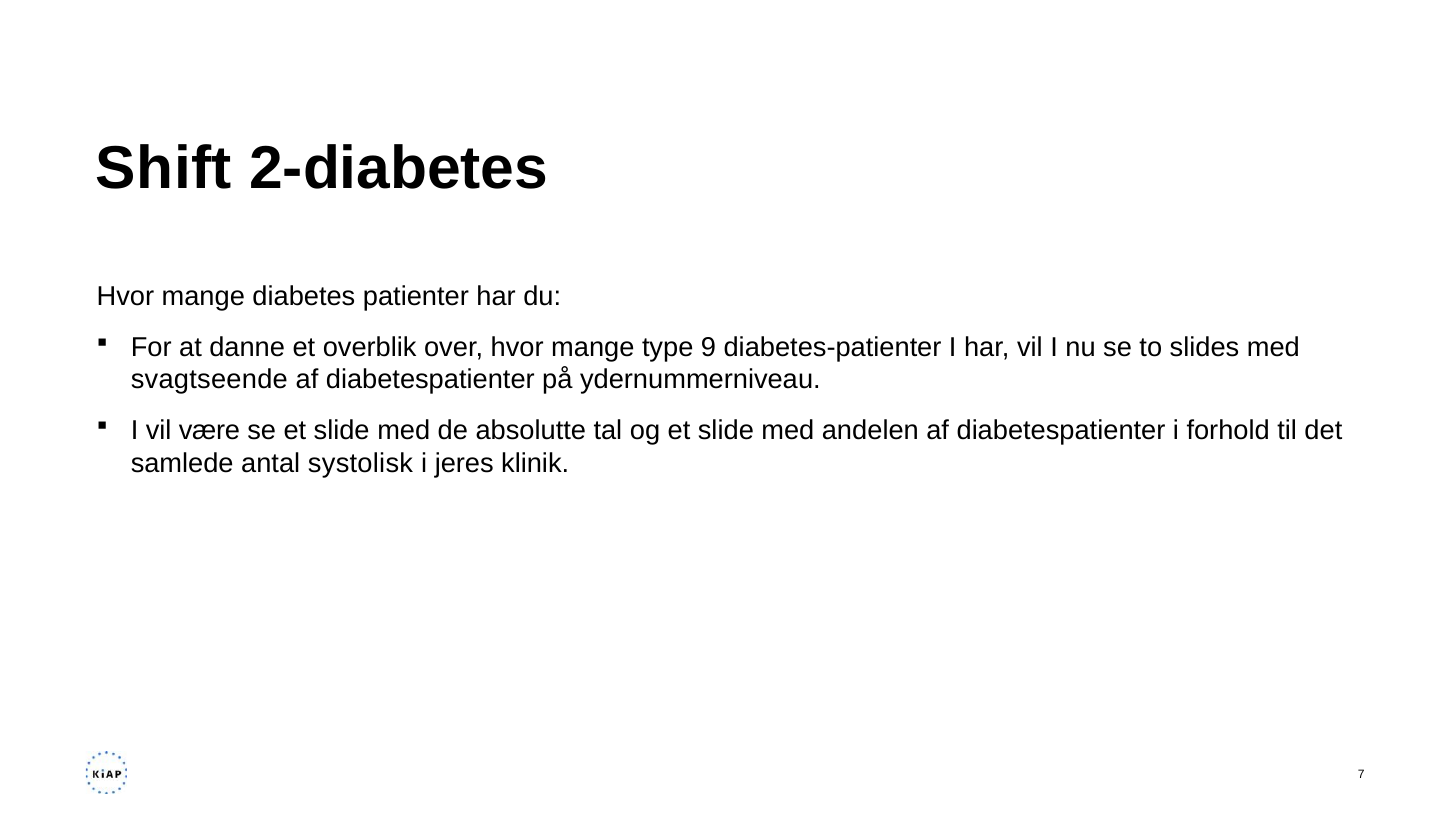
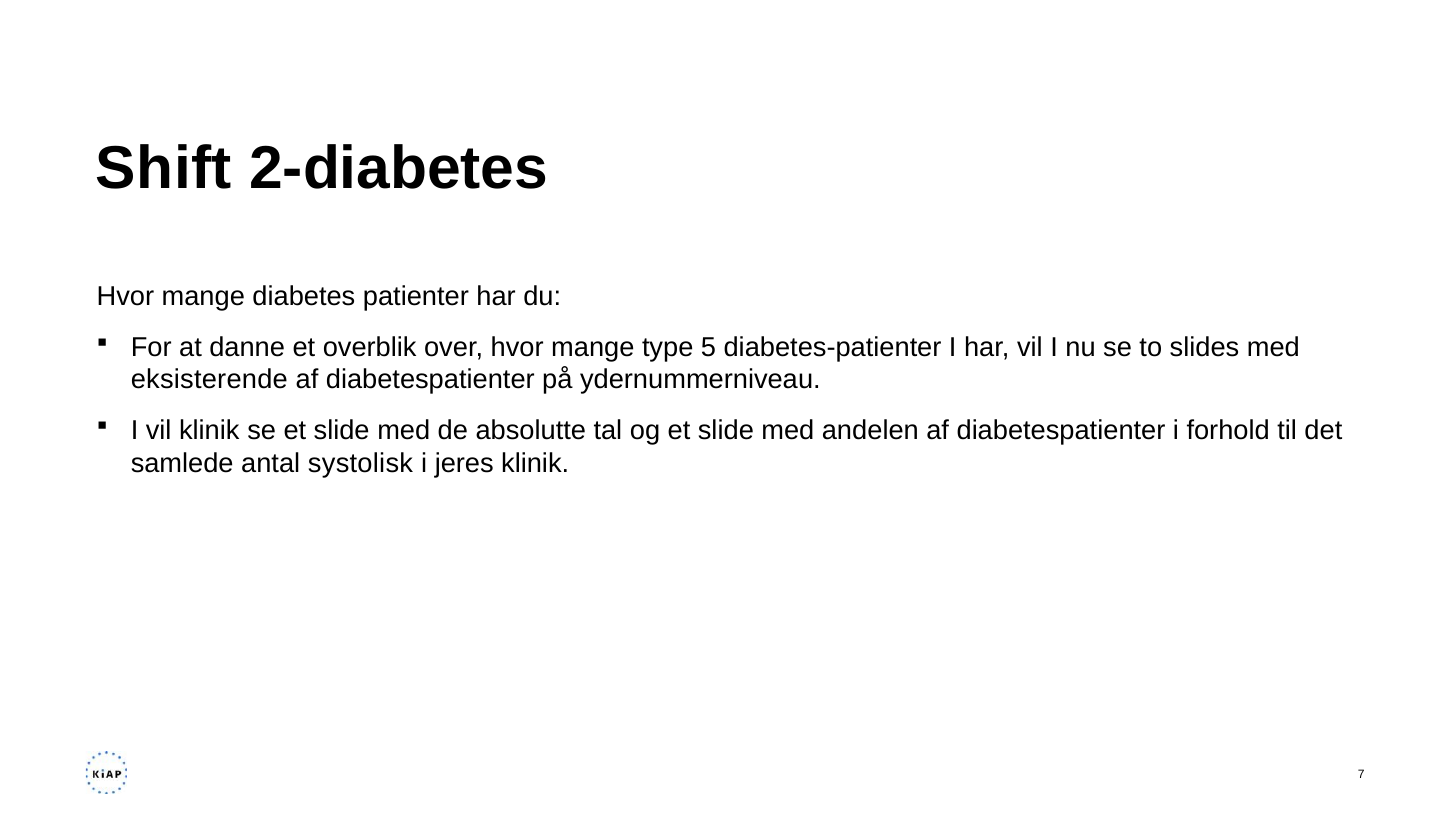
9: 9 -> 5
svagtseende: svagtseende -> eksisterende
vil være: være -> klinik
